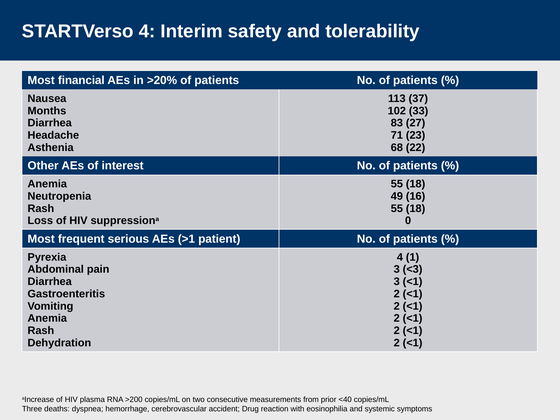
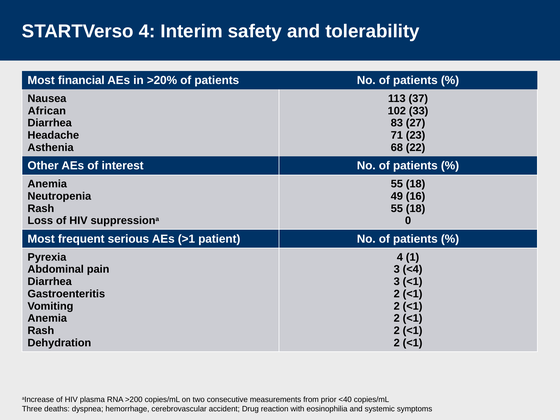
Months: Months -> African
<3: <3 -> <4
